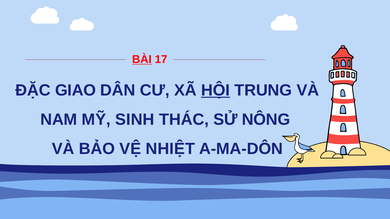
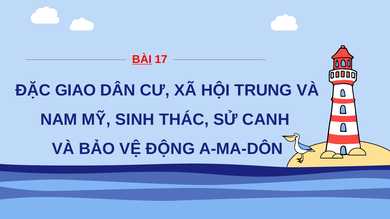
HỘI underline: present -> none
NÔNG: NÔNG -> CANH
NHIỆT: NHIỆT -> ĐỘNG
